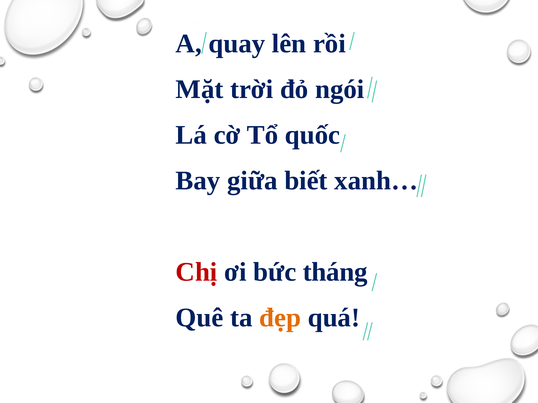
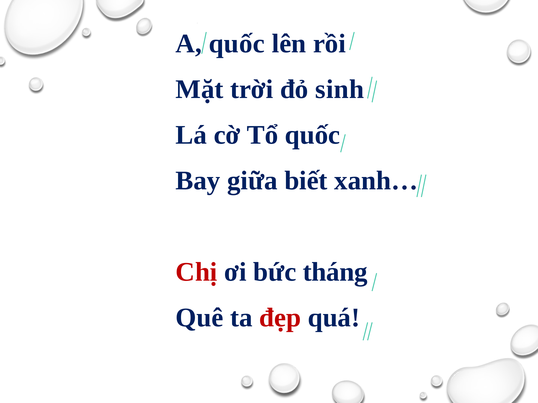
A quay: quay -> quốc
ngói: ngói -> sinh
đẹp colour: orange -> red
